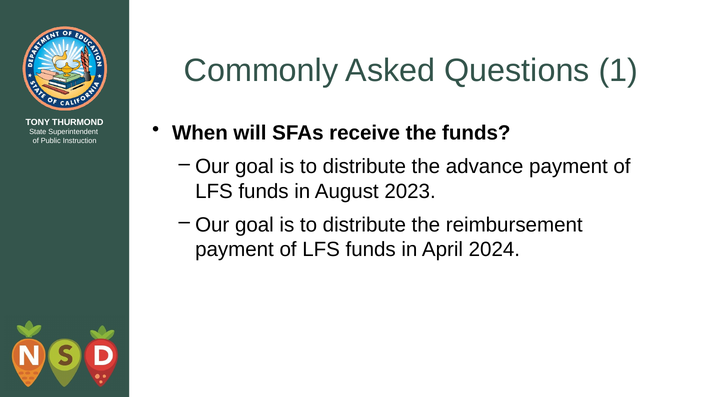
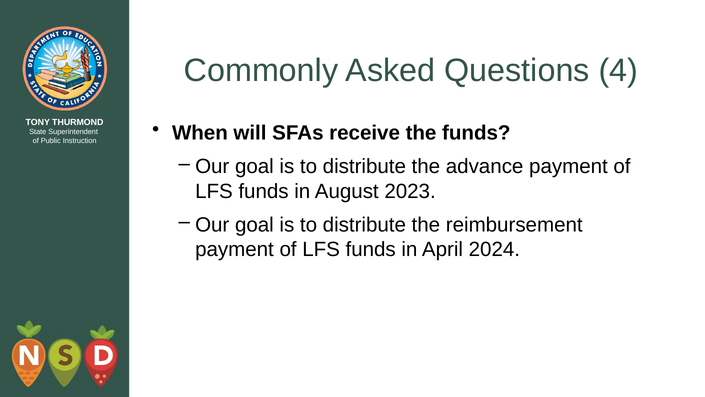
1: 1 -> 4
